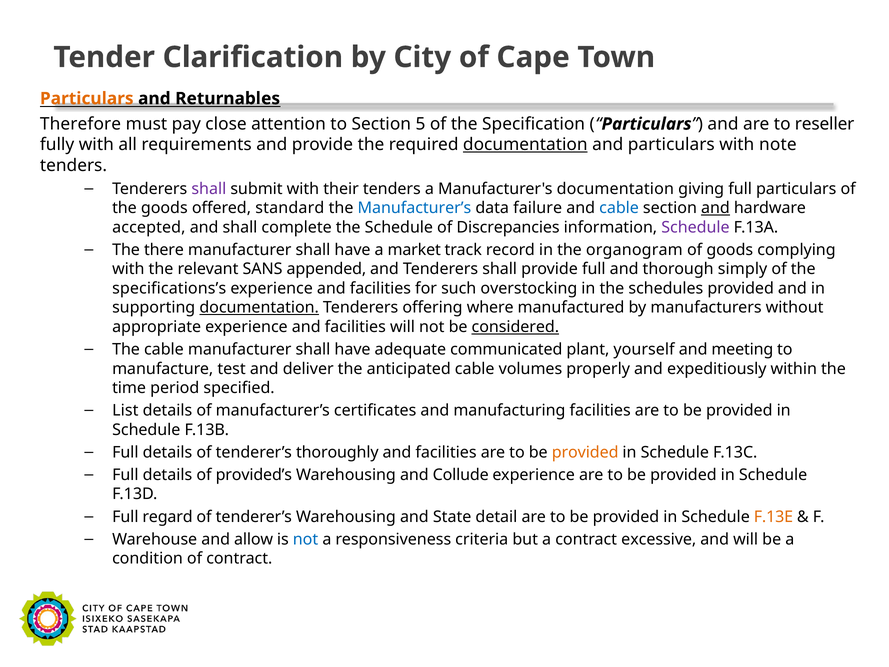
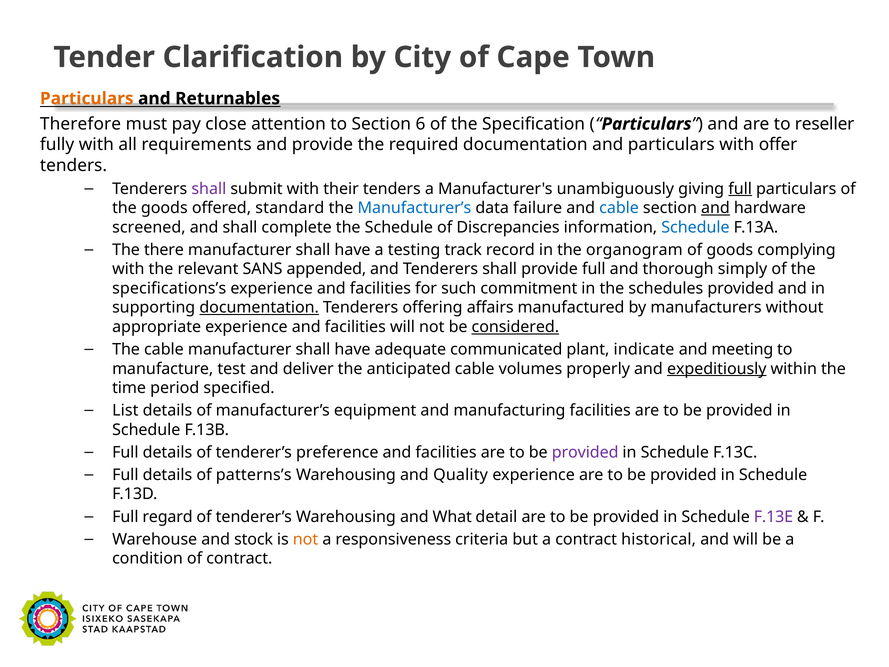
5: 5 -> 6
documentation at (525, 145) underline: present -> none
note: note -> offer
Manufacturer's documentation: documentation -> unambiguously
full at (740, 189) underline: none -> present
accepted: accepted -> screened
Schedule at (695, 227) colour: purple -> blue
market: market -> testing
overstocking: overstocking -> commitment
where: where -> affairs
yourself: yourself -> indicate
expeditiously underline: none -> present
certificates: certificates -> equipment
thoroughly: thoroughly -> preference
provided at (585, 452) colour: orange -> purple
provided’s: provided’s -> patterns’s
Collude: Collude -> Quality
State: State -> What
F.13E colour: orange -> purple
allow: allow -> stock
not at (306, 539) colour: blue -> orange
excessive: excessive -> historical
